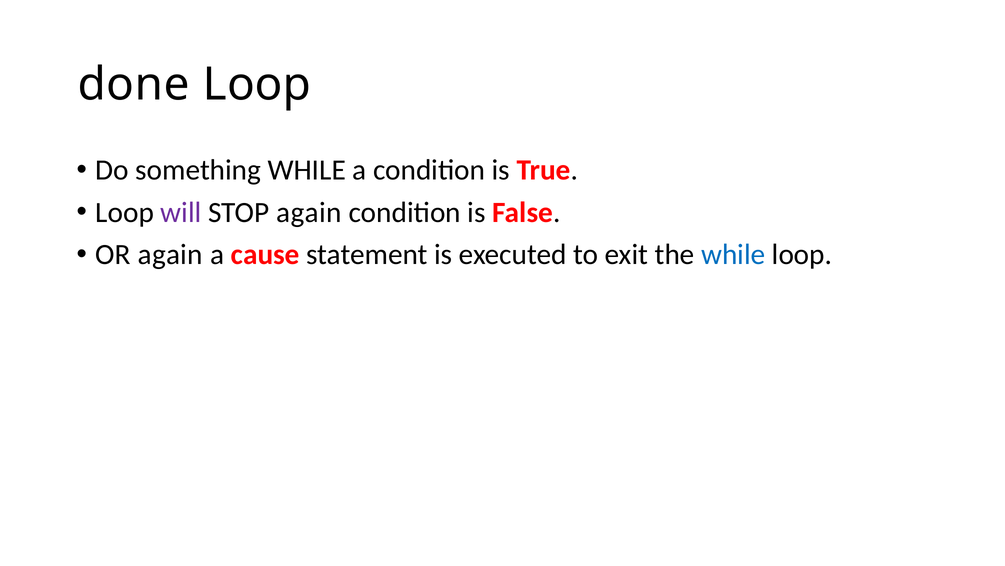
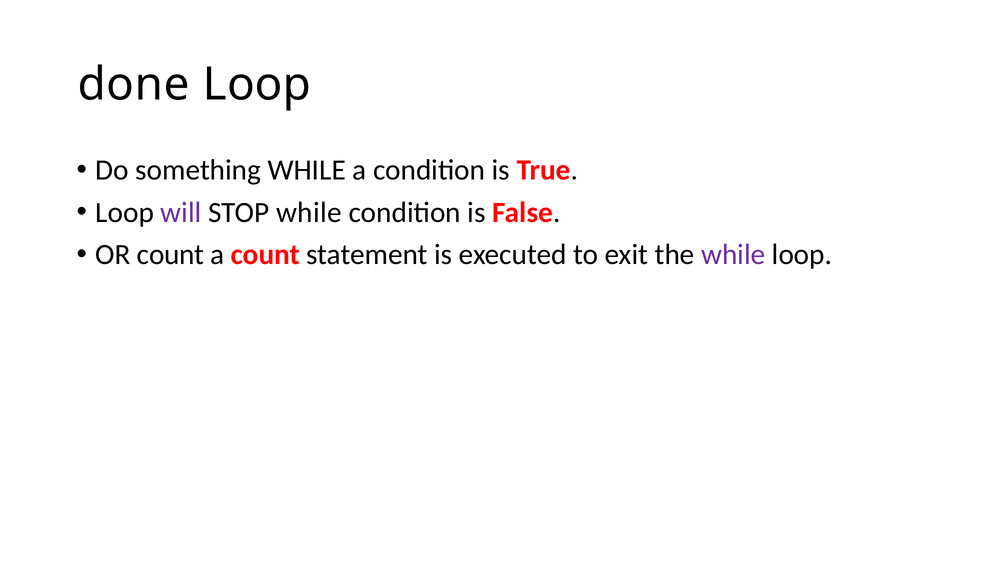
STOP again: again -> while
OR again: again -> count
a cause: cause -> count
while at (733, 254) colour: blue -> purple
